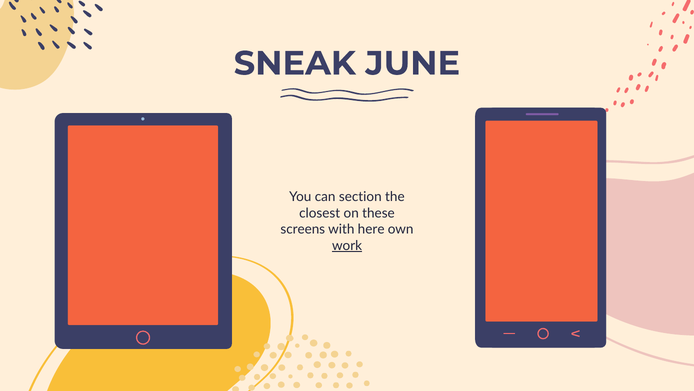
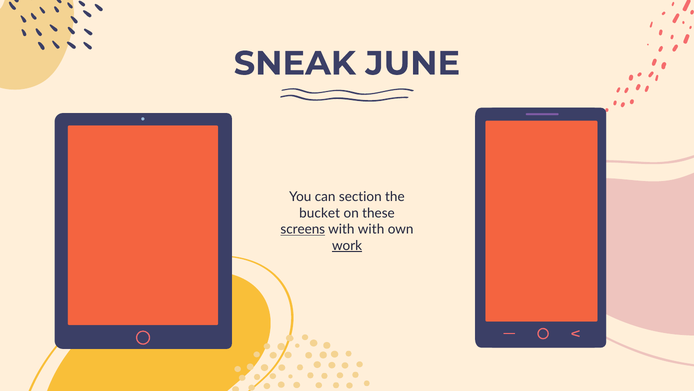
closest: closest -> bucket
screens underline: none -> present
with here: here -> with
